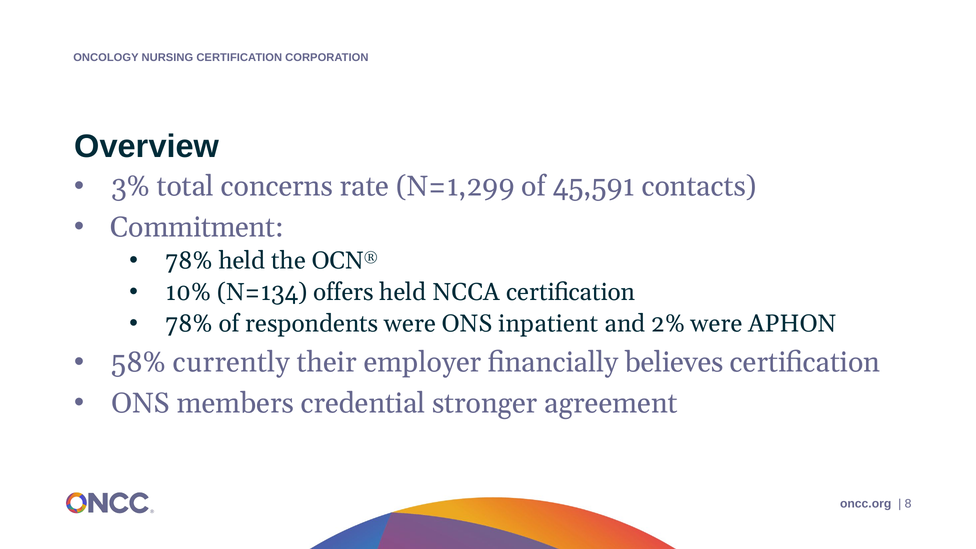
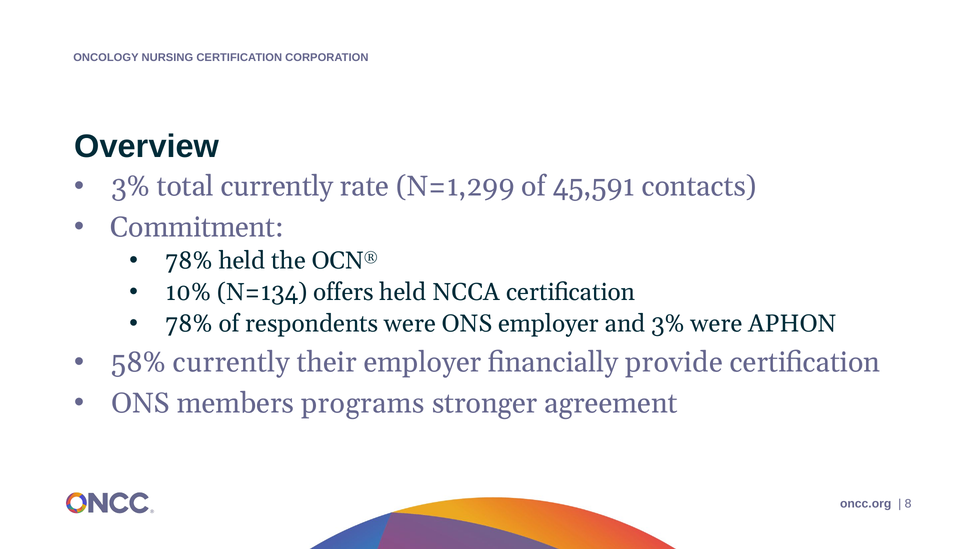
total concerns: concerns -> currently
ONS inpatient: inpatient -> employer
and 2%: 2% -> 3%
believes: believes -> provide
credential: credential -> programs
